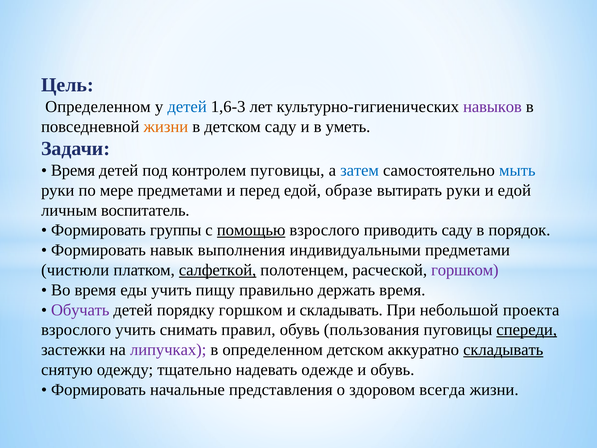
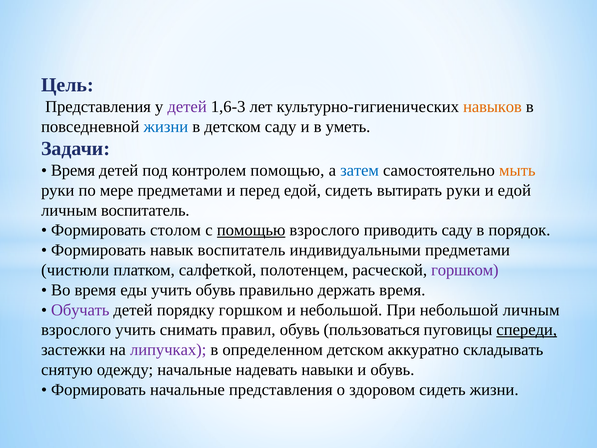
Определенном at (98, 107): Определенном -> Представления
детей at (187, 107) colour: blue -> purple
навыков colour: purple -> orange
жизни at (166, 127) colour: orange -> blue
контролем пуговицы: пуговицы -> помощью
мыть colour: blue -> orange
едой образе: образе -> сидеть
группы: группы -> столом
навык выполнения: выполнения -> воспитатель
салфеткой underline: present -> none
учить пищу: пищу -> обувь
и складывать: складывать -> небольшой
небольшой проекта: проекта -> личным
пользования: пользования -> пользоваться
складывать at (503, 350) underline: present -> none
одежду тщательно: тщательно -> начальные
одежде: одежде -> навыки
здоровом всегда: всегда -> сидеть
